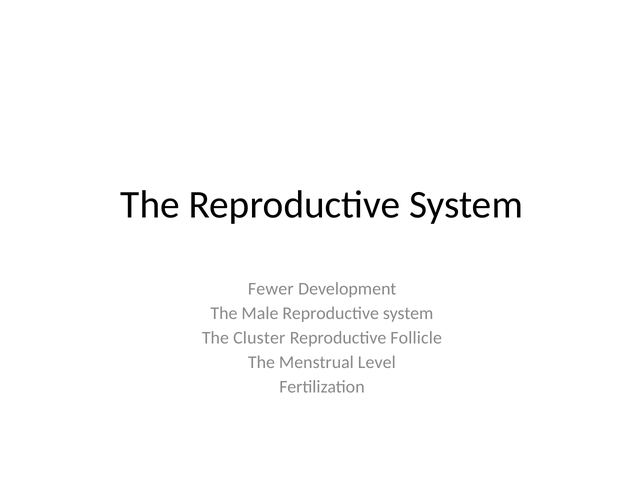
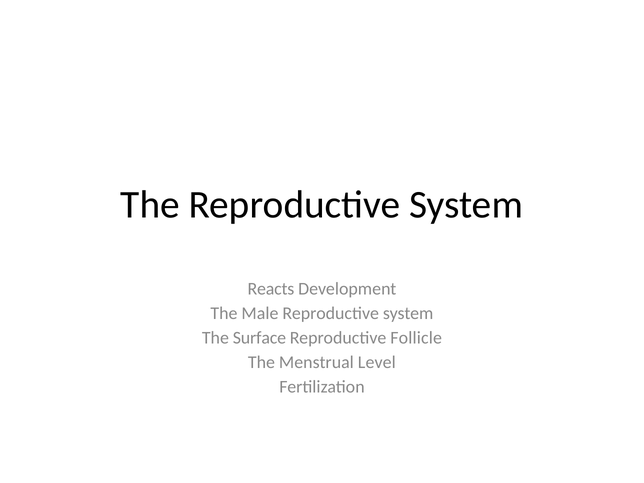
Fewer: Fewer -> Reacts
Cluster: Cluster -> Surface
